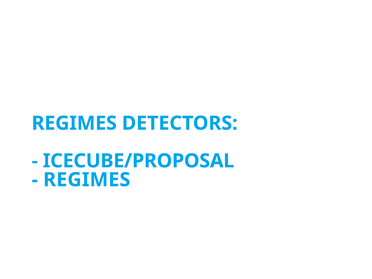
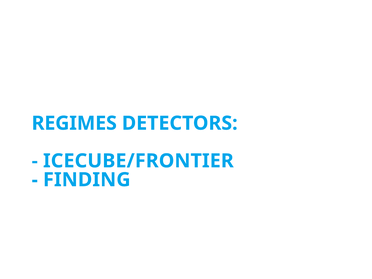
ICECUBE/PROPOSAL: ICECUBE/PROPOSAL -> ICECUBE/FRONTIER
REGIMES at (87, 180): REGIMES -> FINDING
